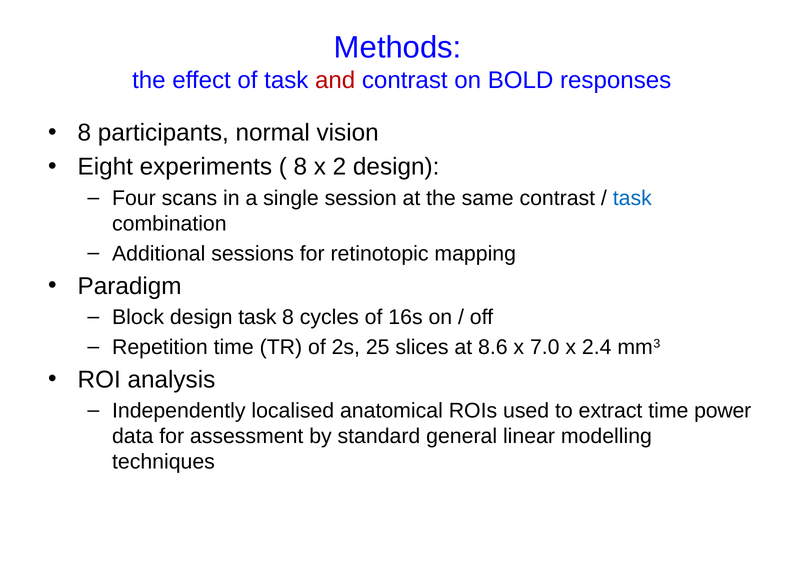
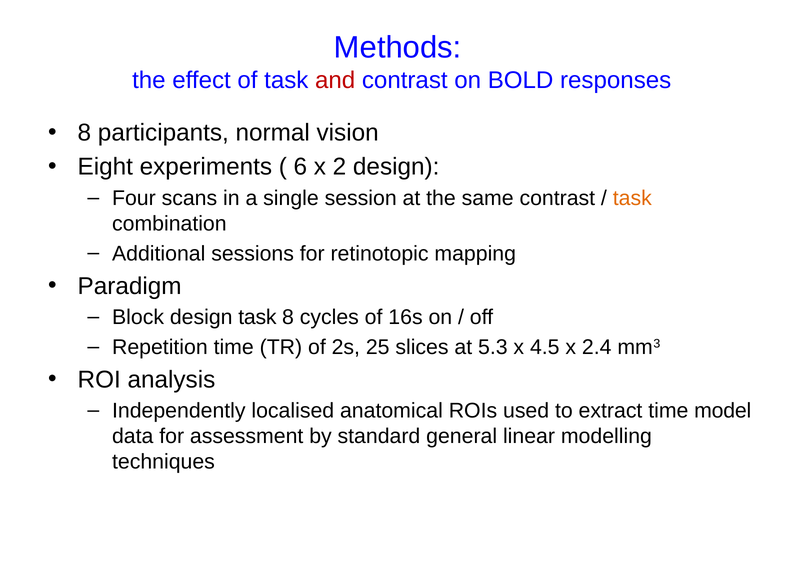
8 at (300, 167): 8 -> 6
task at (632, 198) colour: blue -> orange
8.6: 8.6 -> 5.3
7.0: 7.0 -> 4.5
power: power -> model
